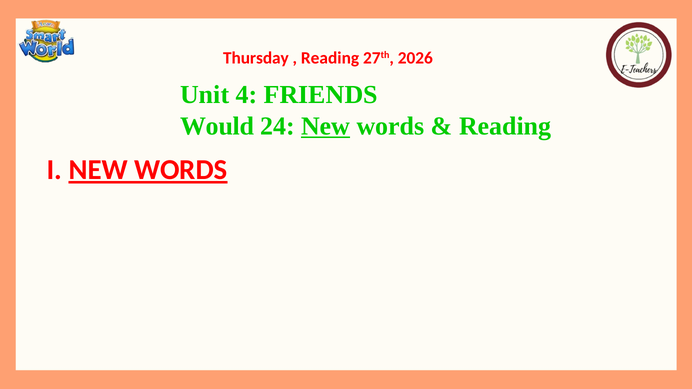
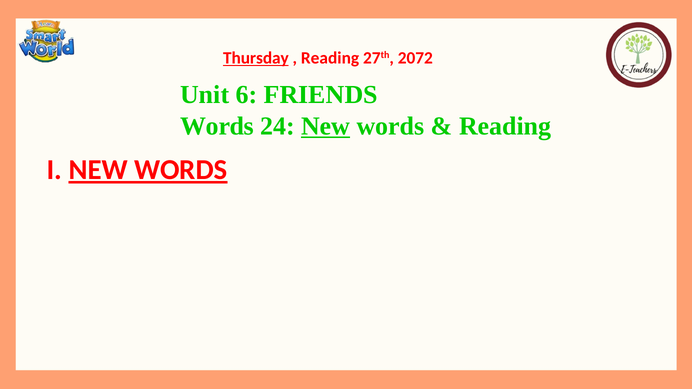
Thursday underline: none -> present
2026: 2026 -> 2072
4: 4 -> 6
Would at (217, 126): Would -> Words
